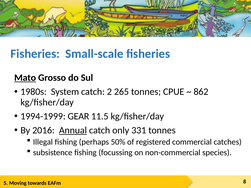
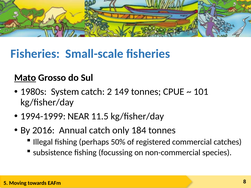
265: 265 -> 149
862: 862 -> 101
GEAR: GEAR -> NEAR
Annual underline: present -> none
331: 331 -> 184
